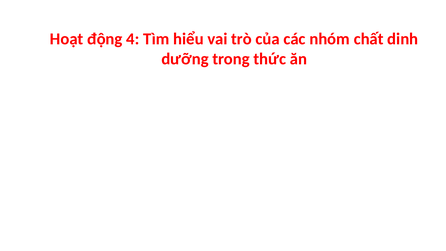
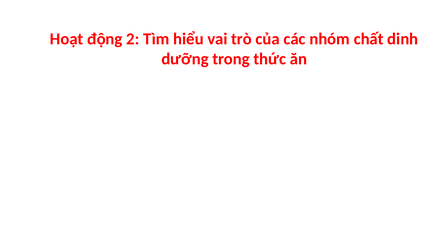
4: 4 -> 2
